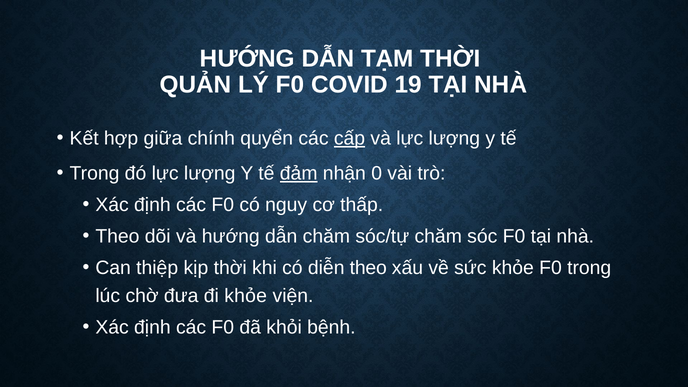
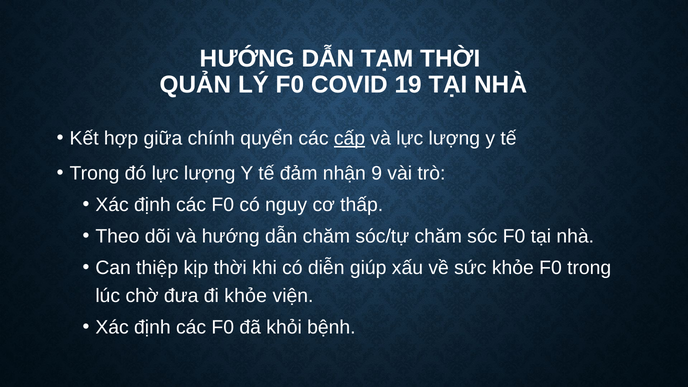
đảm underline: present -> none
0: 0 -> 9
diễn theo: theo -> giúp
